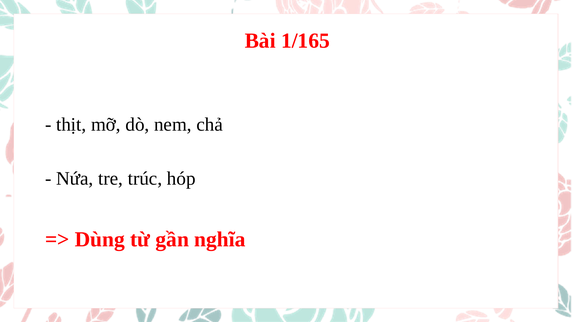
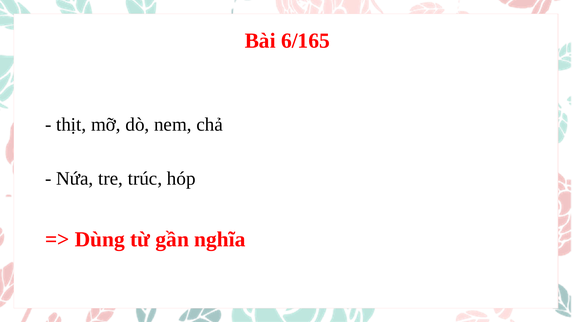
1/165: 1/165 -> 6/165
